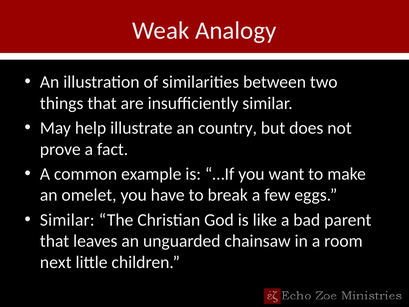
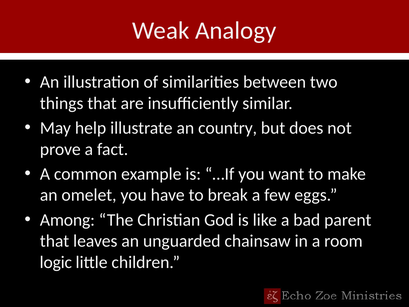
Similar at (67, 220): Similar -> Among
next: next -> logic
